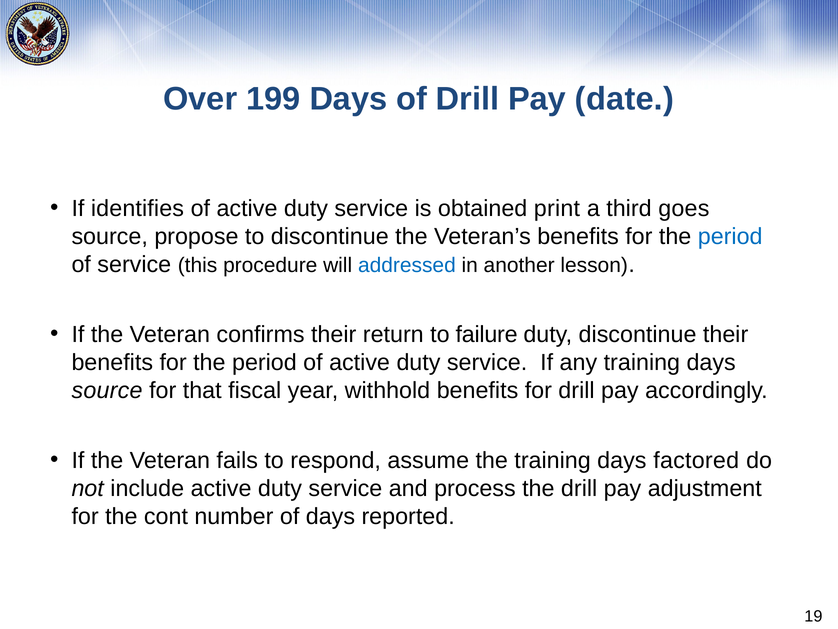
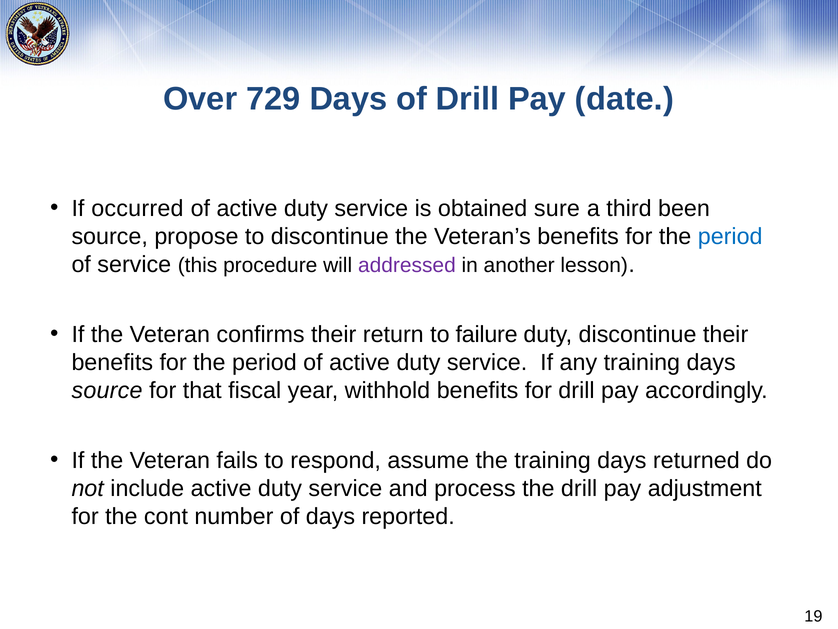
199: 199 -> 729
identifies: identifies -> occurred
print: print -> sure
goes: goes -> been
addressed colour: blue -> purple
factored: factored -> returned
